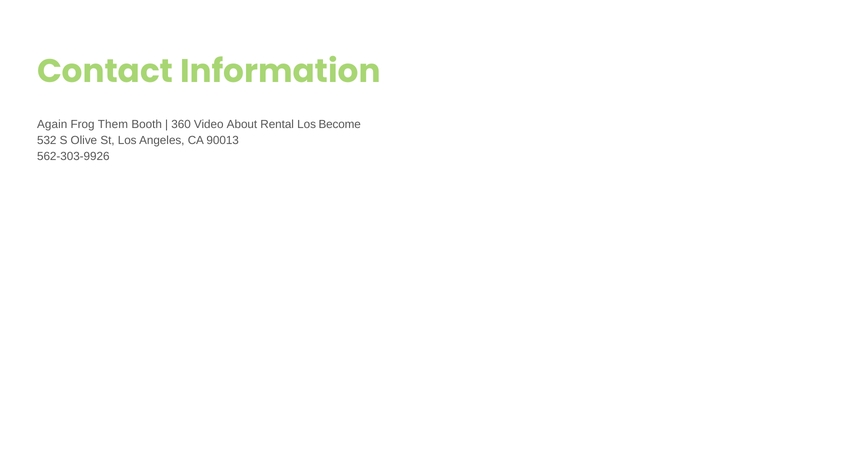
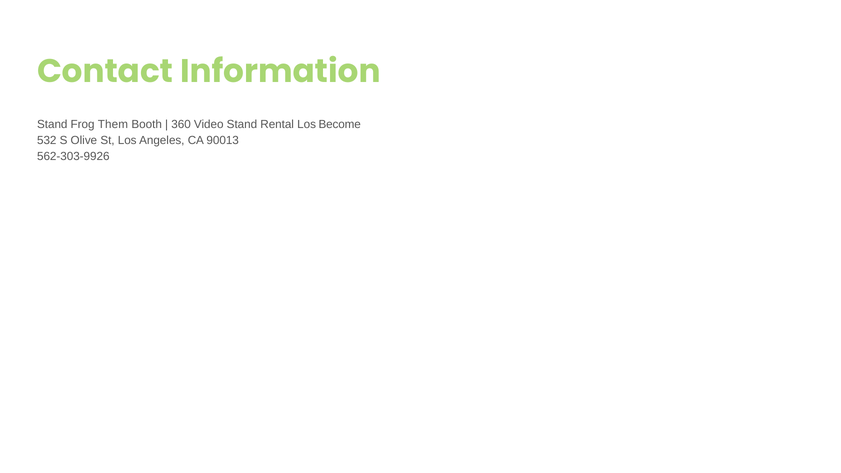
Again at (52, 124): Again -> Stand
Video About: About -> Stand
